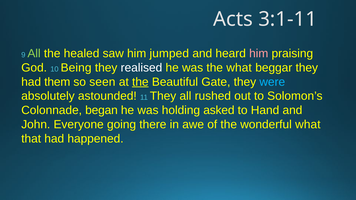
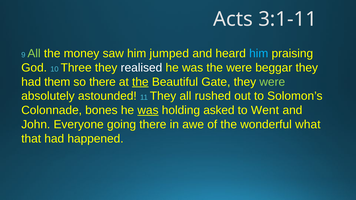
healed: healed -> money
him at (259, 53) colour: pink -> light blue
Being: Being -> Three
the what: what -> were
so seen: seen -> there
were at (272, 82) colour: light blue -> light green
began: began -> bones
was at (148, 110) underline: none -> present
Hand: Hand -> Went
